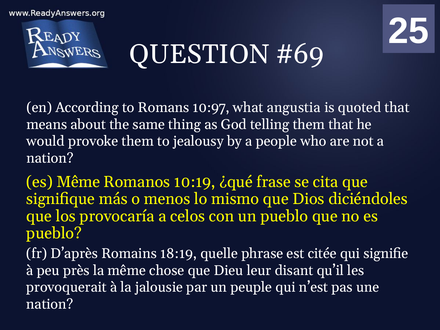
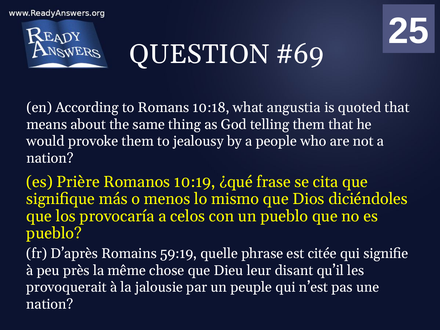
10:97: 10:97 -> 10:18
es Même: Même -> Prière
18:19: 18:19 -> 59:19
